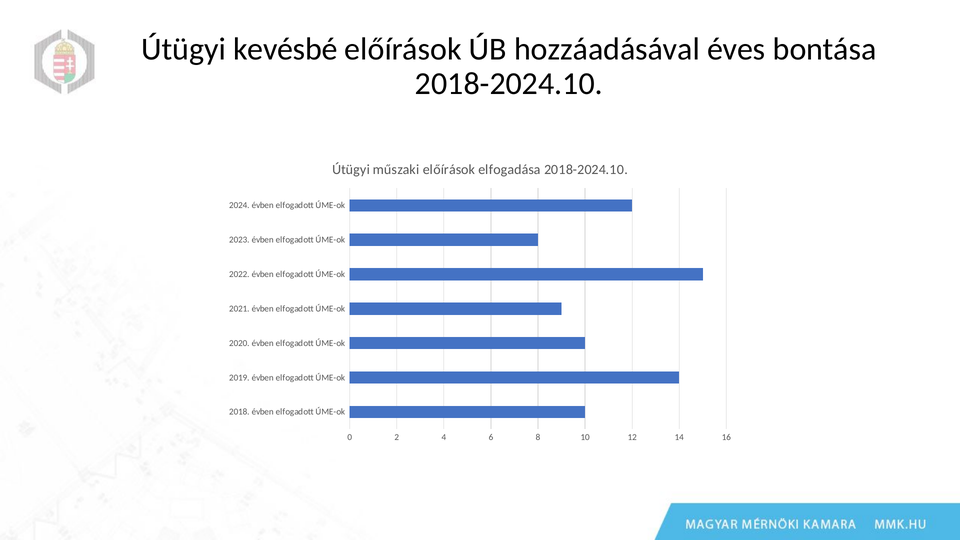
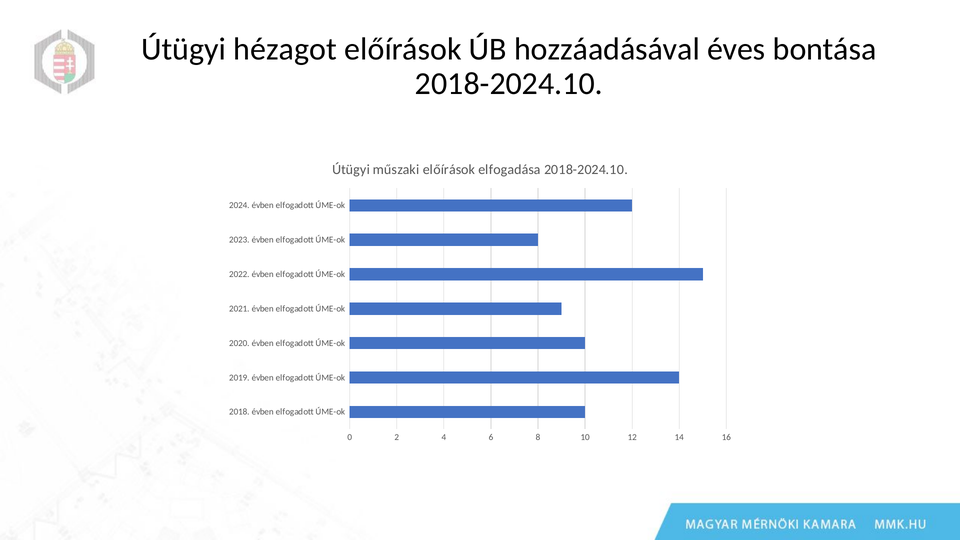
kevésbé: kevésbé -> hézagot
